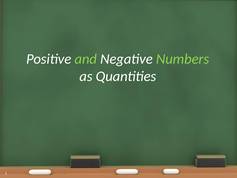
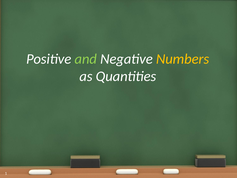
Numbers colour: light green -> yellow
